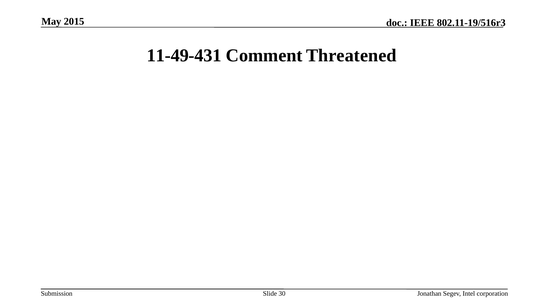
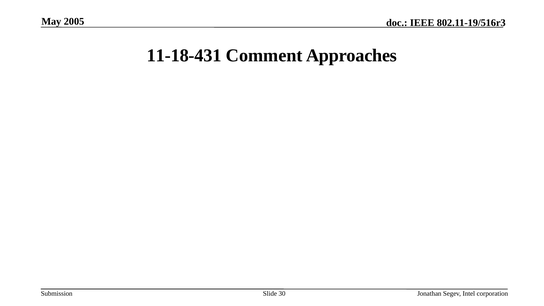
2015: 2015 -> 2005
11-49-431: 11-49-431 -> 11-18-431
Threatened: Threatened -> Approaches
